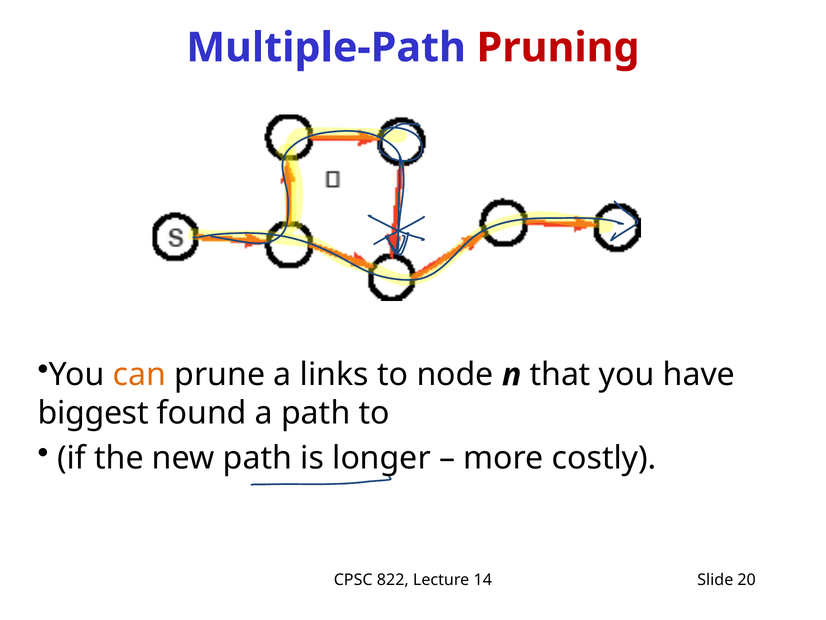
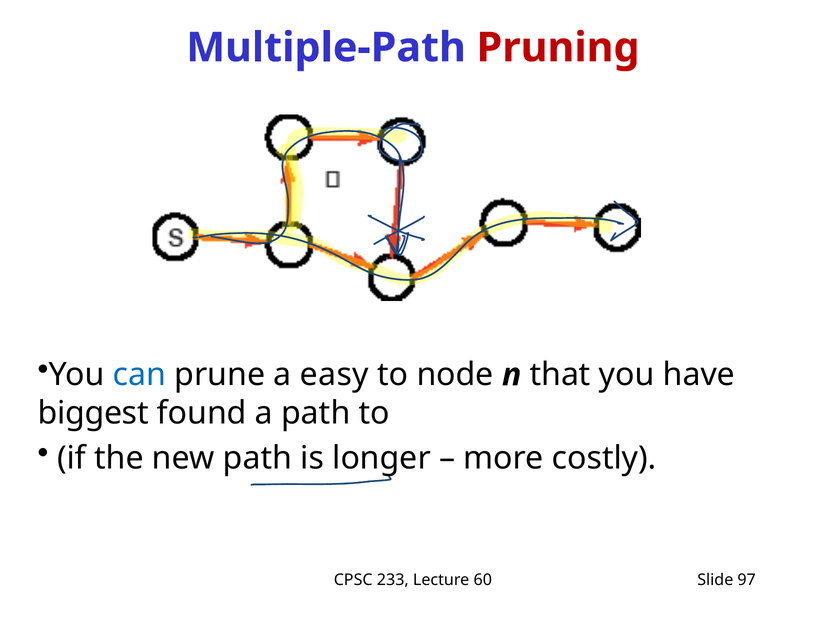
can colour: orange -> blue
links: links -> easy
822: 822 -> 233
14: 14 -> 60
20: 20 -> 97
